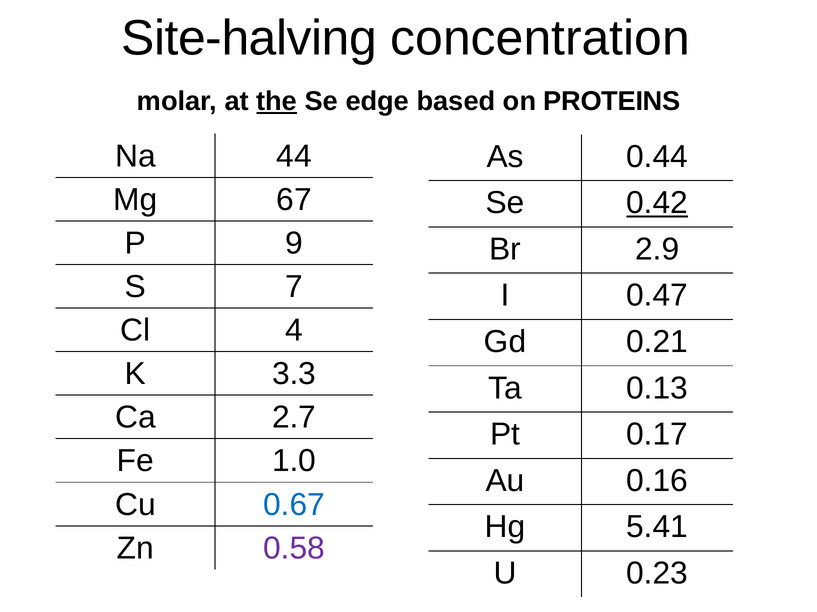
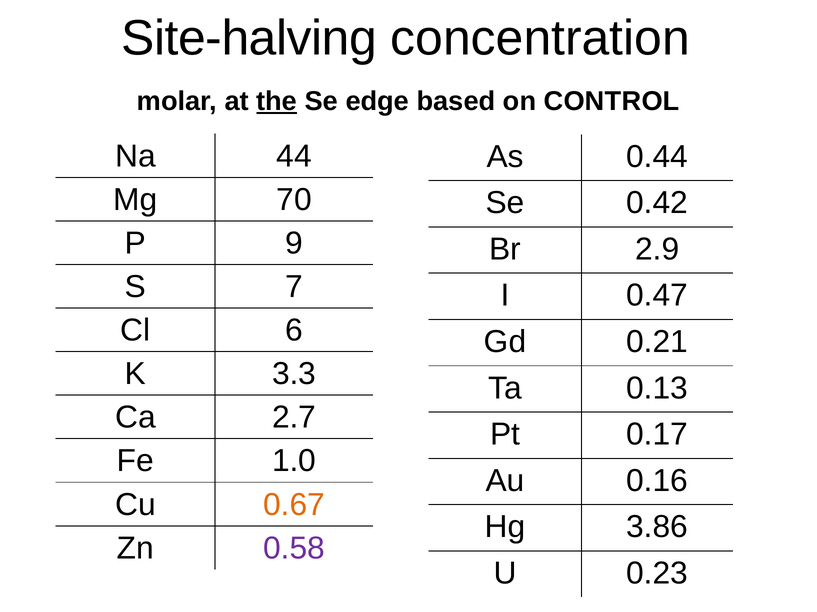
PROTEINS: PROTEINS -> CONTROL
67: 67 -> 70
0.42 underline: present -> none
4: 4 -> 6
0.67 colour: blue -> orange
5.41: 5.41 -> 3.86
